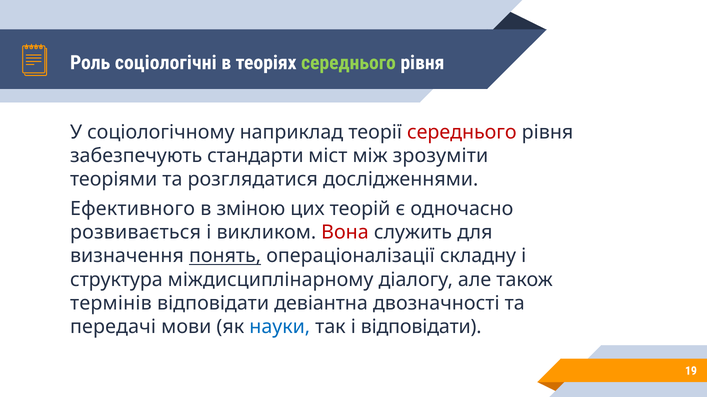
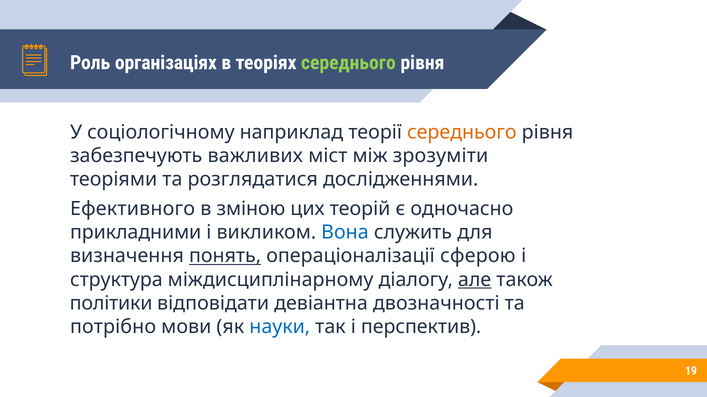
соціологічні: соціологічні -> організаціях
середнього at (462, 133) colour: red -> orange
стандарти: стандарти -> важливих
розвивається: розвивається -> прикладними
Вона colour: red -> blue
складну: складну -> сферою
але underline: none -> present
термінів: термінів -> політики
передачі: передачі -> потрібно
і відповідати: відповідати -> перспектив
